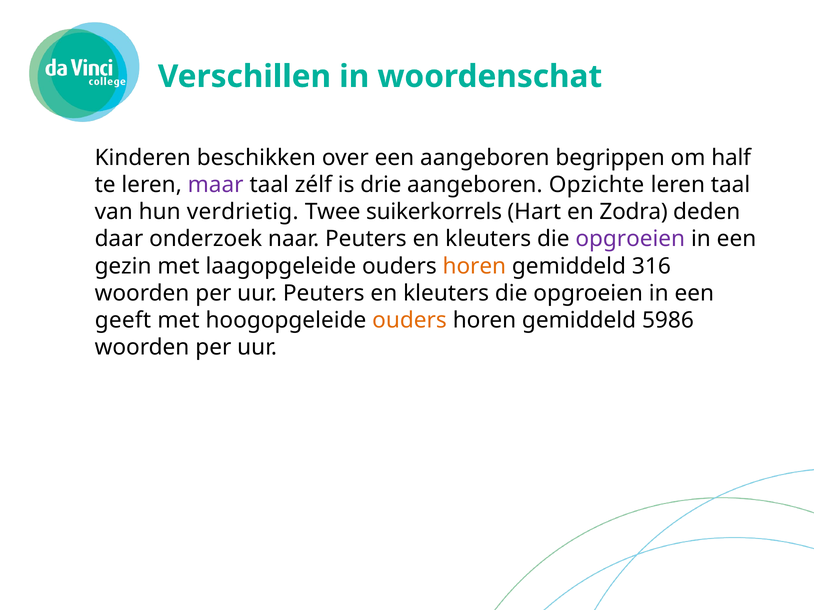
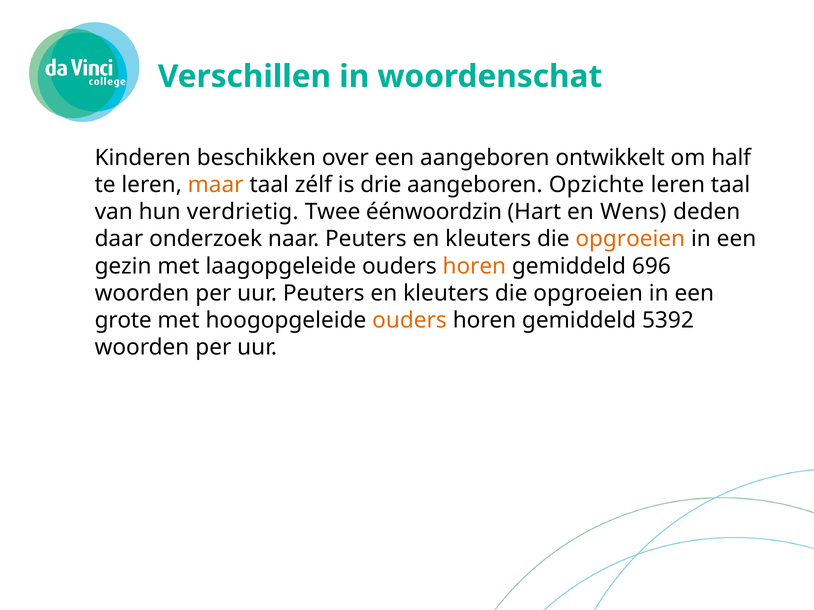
begrippen: begrippen -> ontwikkelt
maar colour: purple -> orange
suikerkorrels: suikerkorrels -> éénwoordzin
Zodra: Zodra -> Wens
opgroeien at (630, 239) colour: purple -> orange
316: 316 -> 696
geeft: geeft -> grote
5986: 5986 -> 5392
